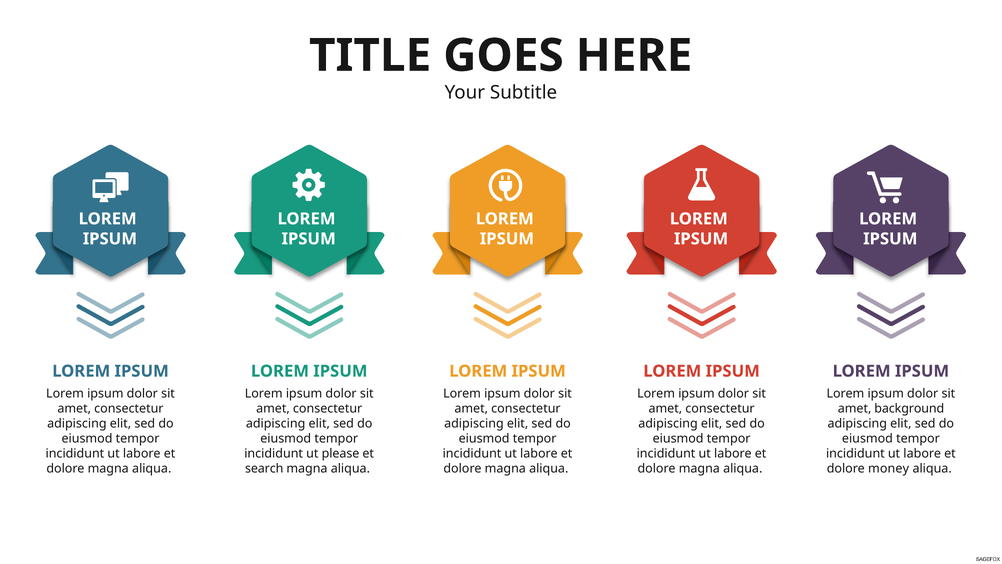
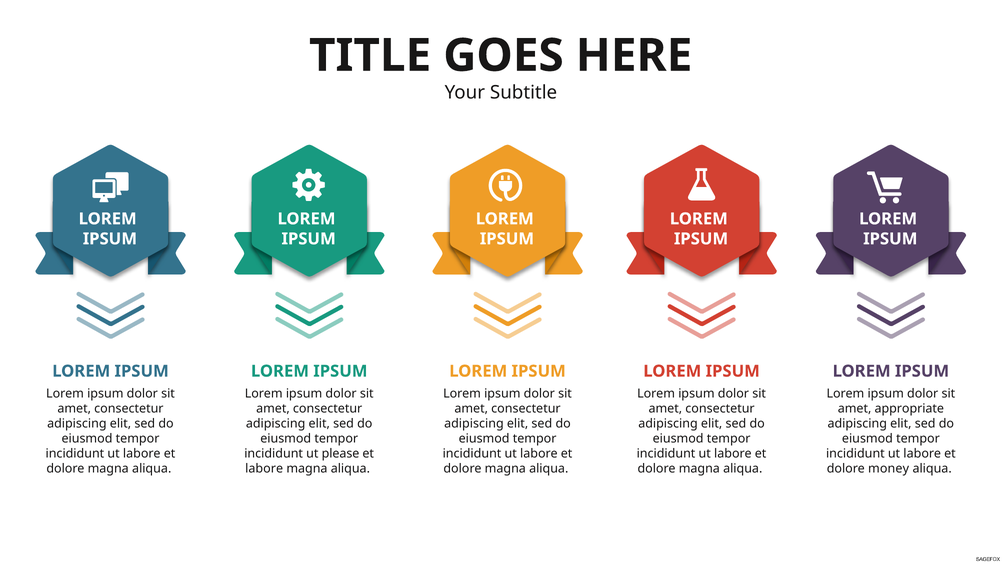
background: background -> appropriate
search at (264, 468): search -> labore
